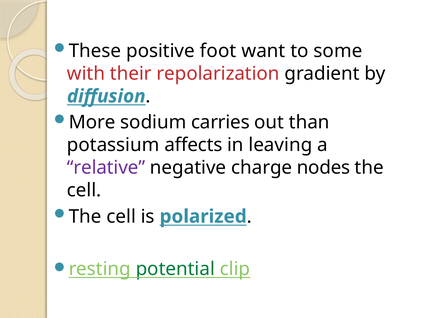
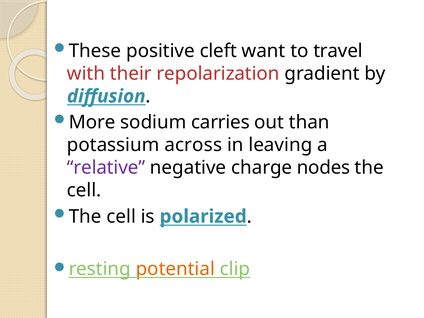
foot: foot -> cleft
some: some -> travel
affects: affects -> across
potential colour: green -> orange
